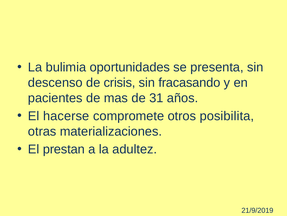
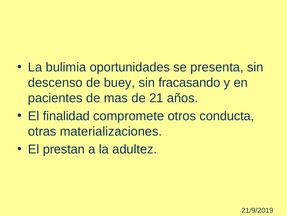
crisis: crisis -> buey
31: 31 -> 21
hacerse: hacerse -> finalidad
posibilita: posibilita -> conducta
